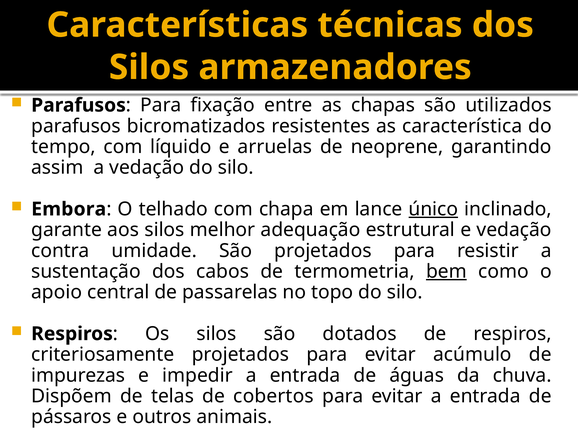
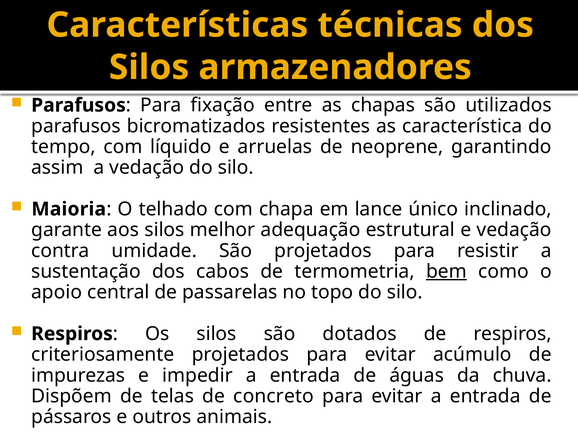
Embora: Embora -> Maioria
único underline: present -> none
cobertos: cobertos -> concreto
